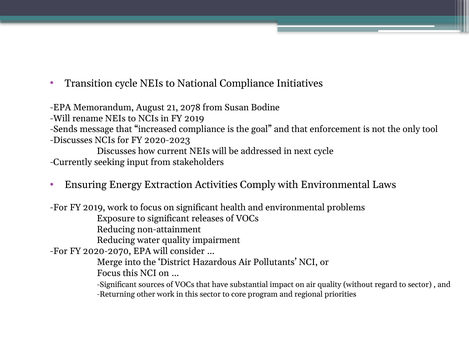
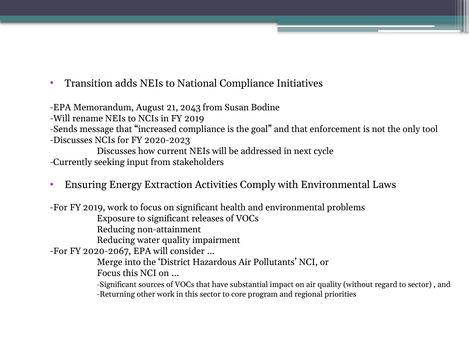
Transition cycle: cycle -> adds
2078: 2078 -> 2043
2020-2070: 2020-2070 -> 2020-2067
